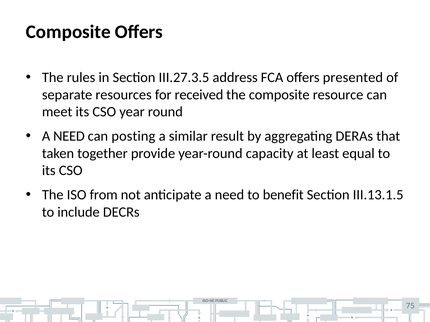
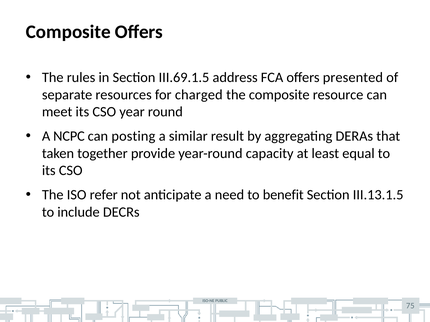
III.27.3.5: III.27.3.5 -> III.69.1.5
received: received -> charged
NEED at (69, 136): NEED -> NCPC
from: from -> refer
